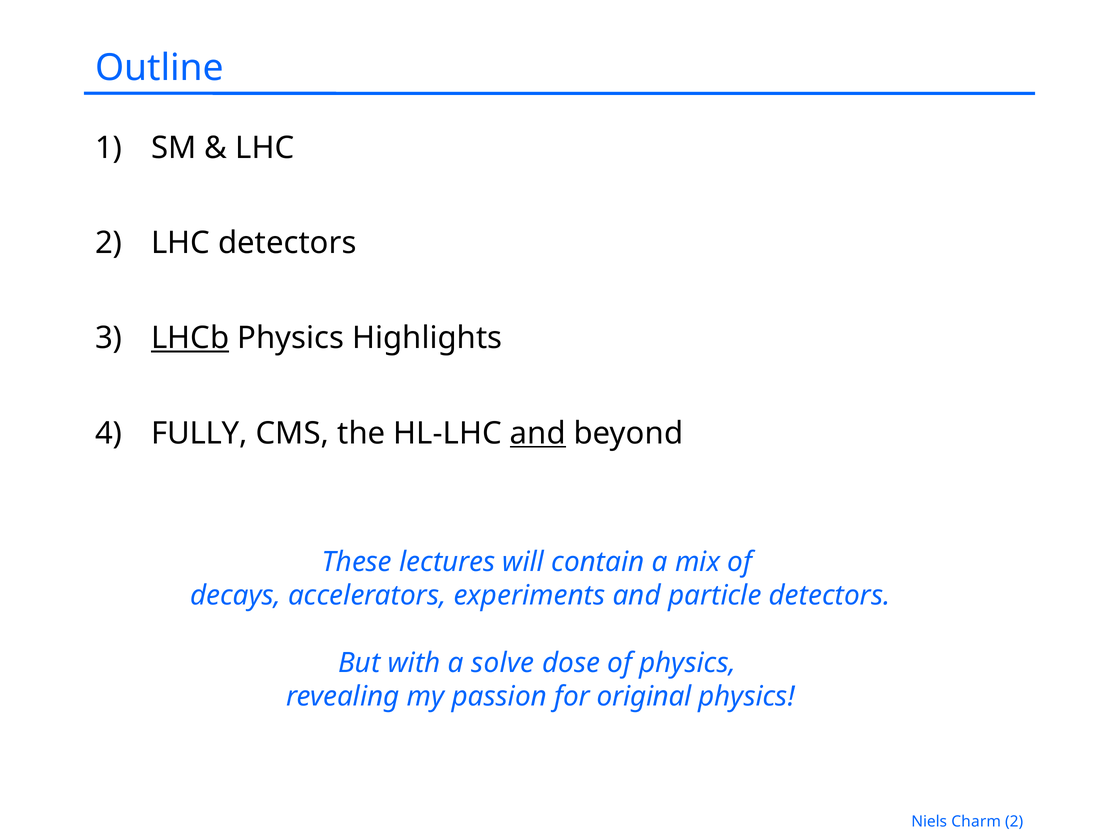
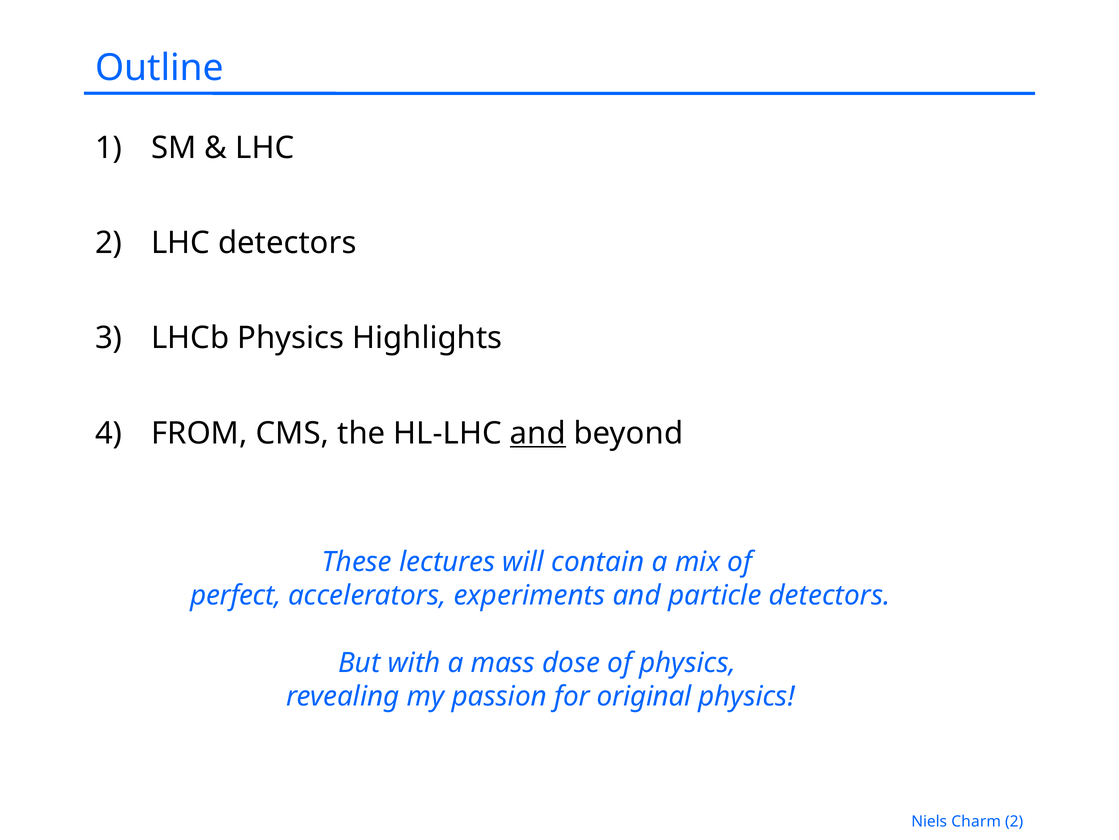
LHCb underline: present -> none
FULLY: FULLY -> FROM
decays: decays -> perfect
solve: solve -> mass
